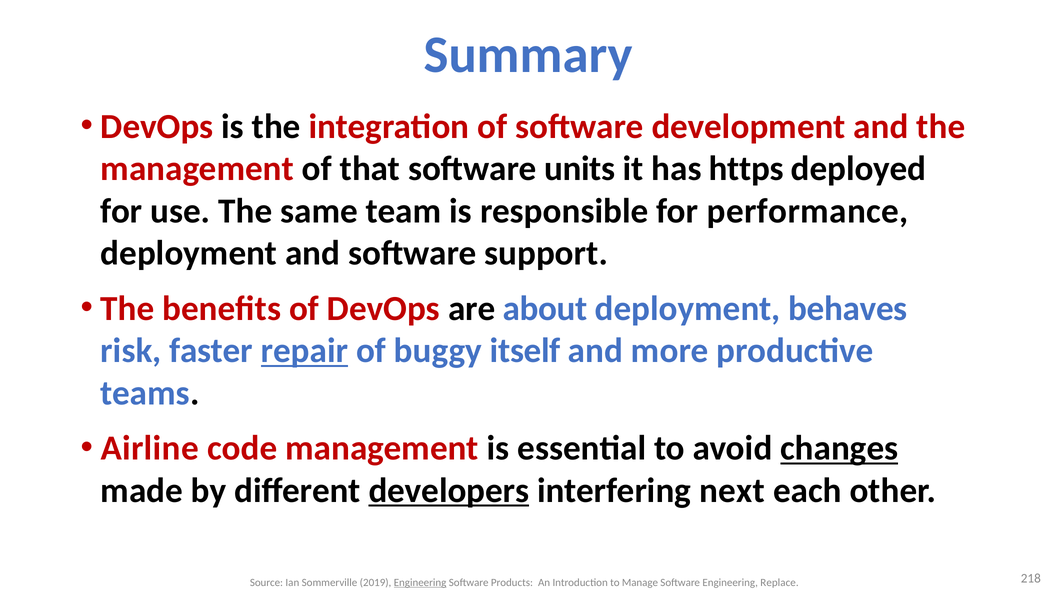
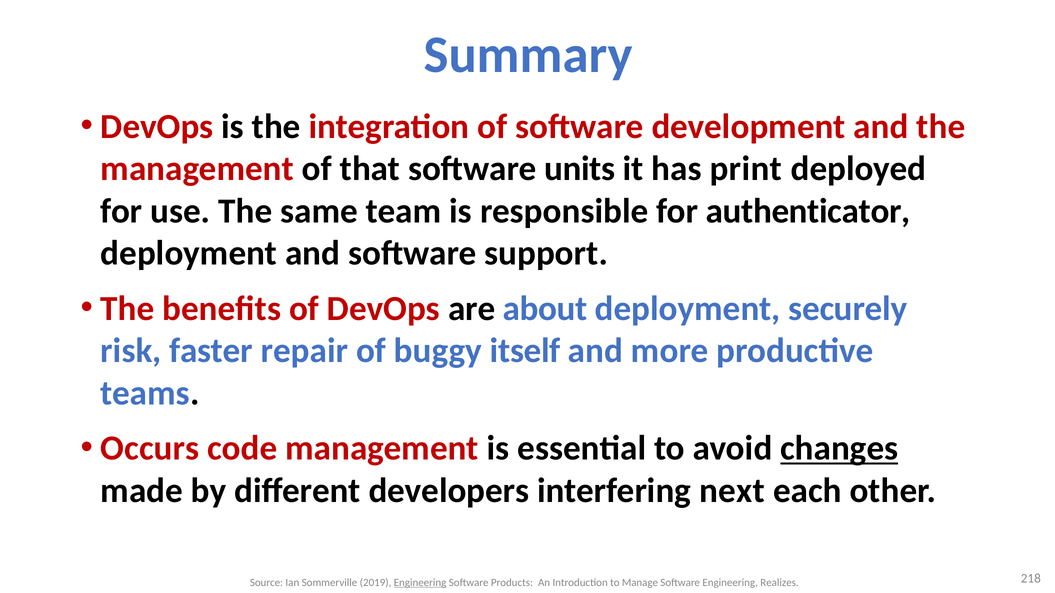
https: https -> print
performance: performance -> authenticator
behaves: behaves -> securely
repair underline: present -> none
Airline: Airline -> Occurs
developers underline: present -> none
Replace: Replace -> Realizes
